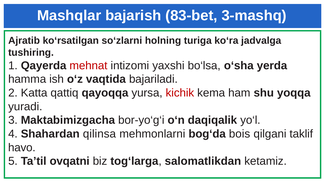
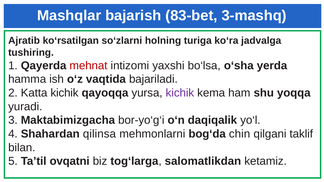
Katta qattiq: qattiq -> kichik
kichik at (180, 93) colour: red -> purple
bois: bois -> chin
havo: havo -> bilan
